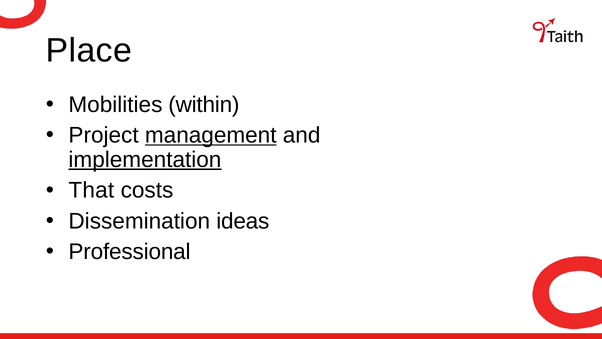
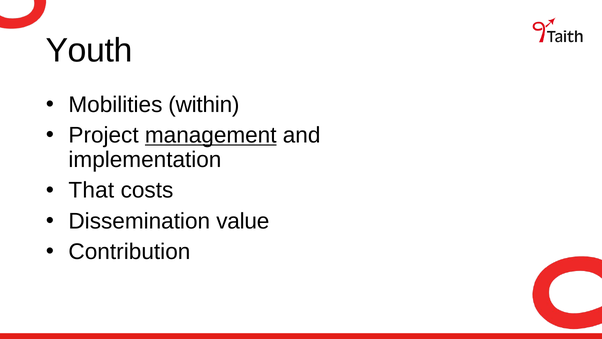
Place: Place -> Youth
implementation underline: present -> none
ideas: ideas -> value
Professional: Professional -> Contribution
